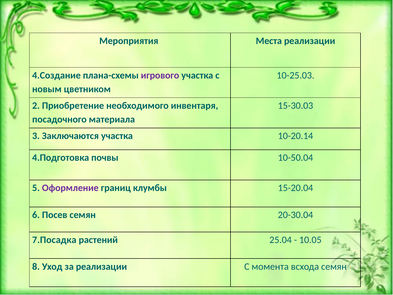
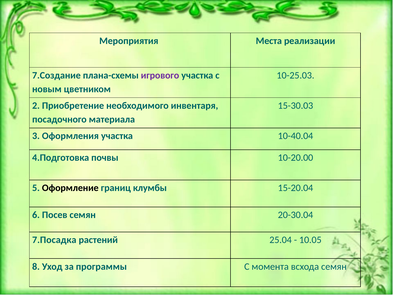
4.Создание: 4.Создание -> 7.Создание
Заключаются: Заключаются -> Оформления
10-20.14: 10-20.14 -> 10-40.04
10-50.04: 10-50.04 -> 10-20.00
Оформление colour: purple -> black
за реализации: реализации -> программы
